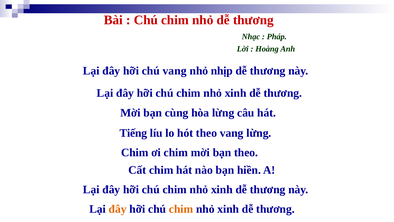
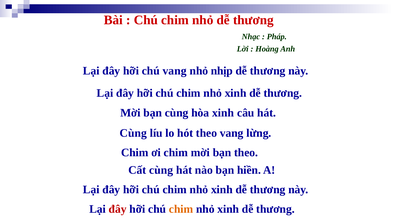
hòa lừng: lừng -> xinh
Tiếng at (133, 133): Tiếng -> Cùng
Cất chim: chim -> cùng
đây at (118, 209) colour: orange -> red
